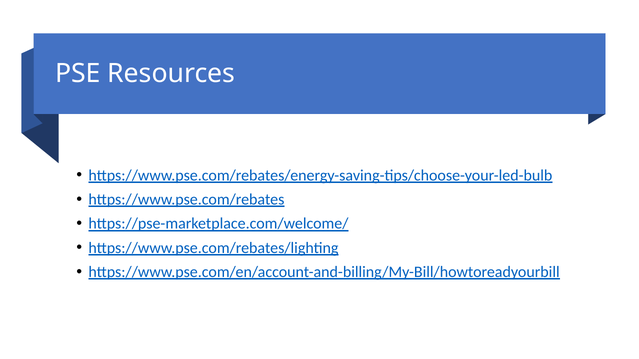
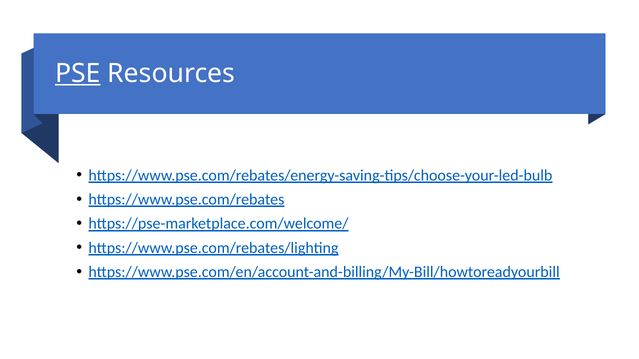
PSE underline: none -> present
